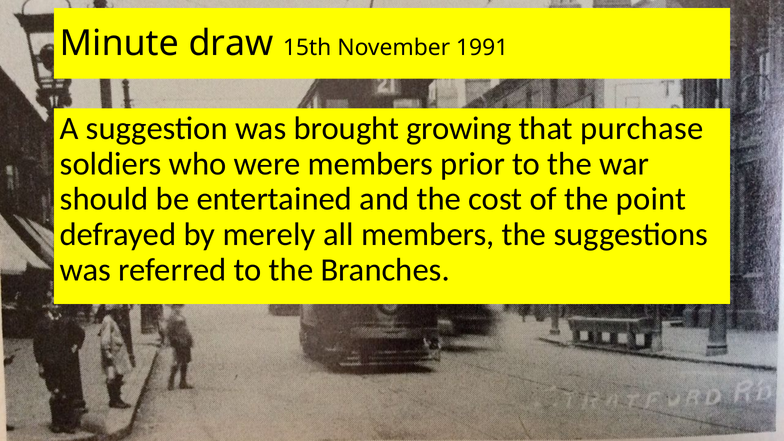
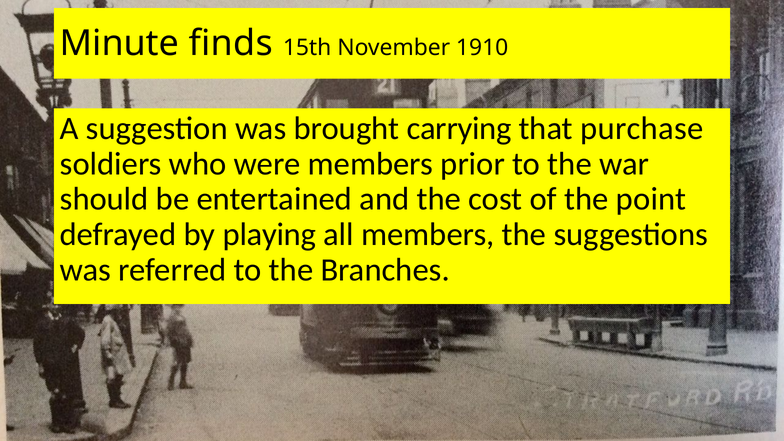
draw: draw -> finds
1991: 1991 -> 1910
growing: growing -> carrying
merely: merely -> playing
